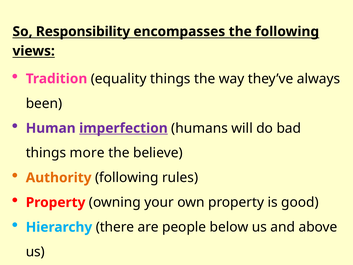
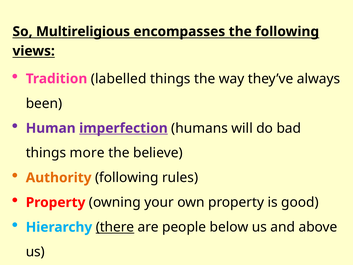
Responsibility: Responsibility -> Multireligious
equality: equality -> labelled
there underline: none -> present
